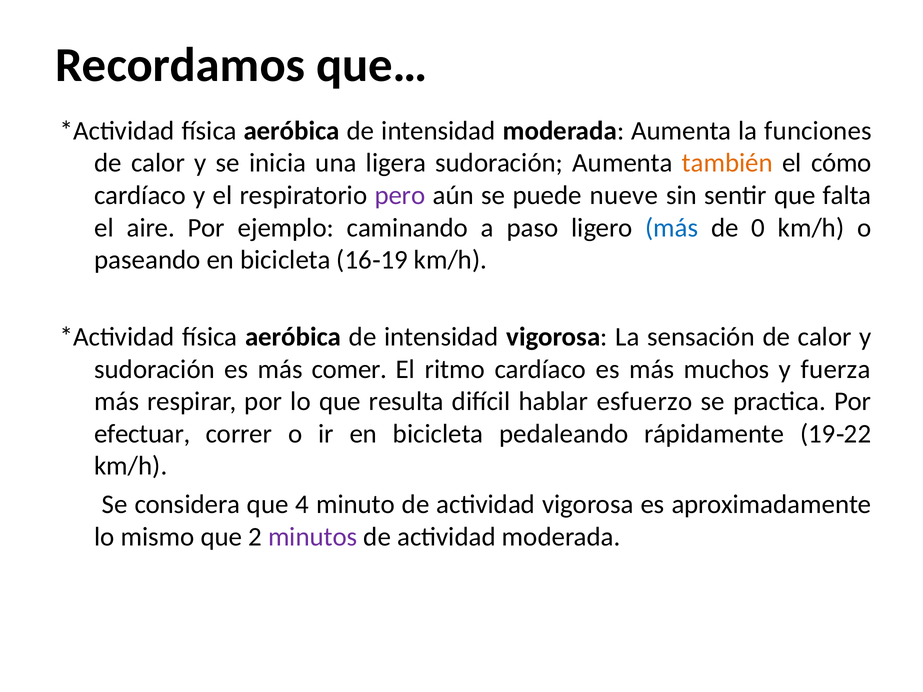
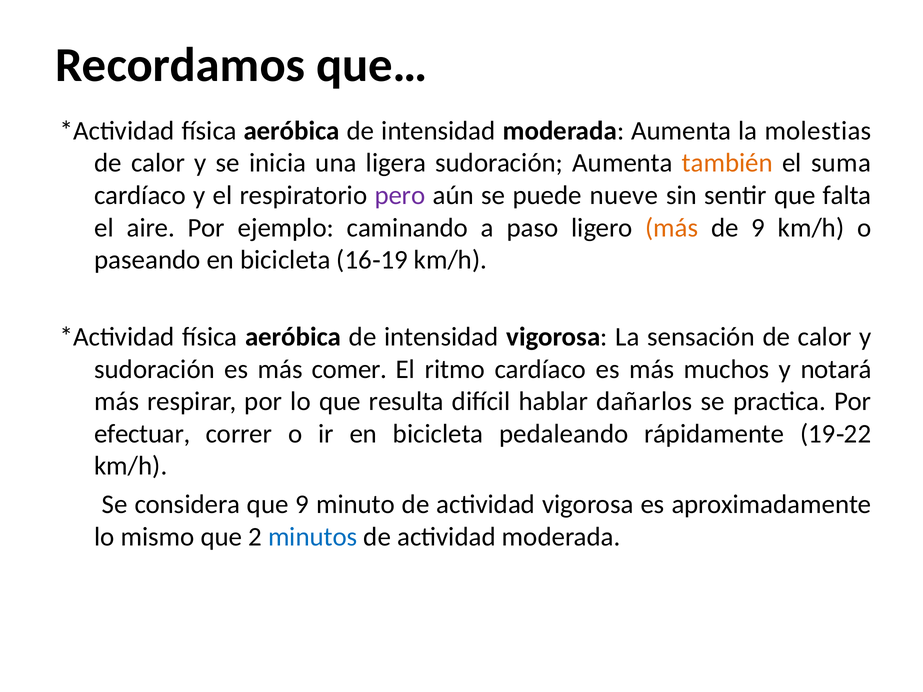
funciones: funciones -> molestias
cómo: cómo -> suma
más at (672, 228) colour: blue -> orange
de 0: 0 -> 9
fuerza: fuerza -> notará
esfuerzo: esfuerzo -> dañarlos
que 4: 4 -> 9
minutos colour: purple -> blue
